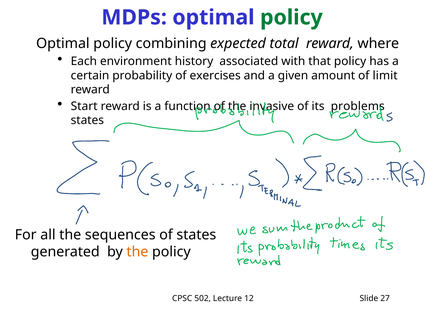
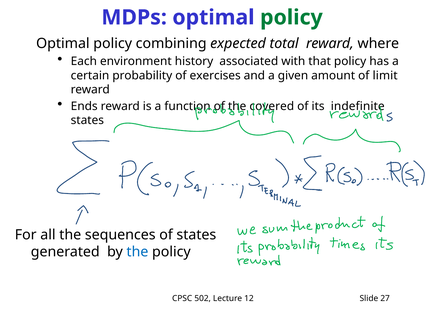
Start: Start -> Ends
invasive: invasive -> covered
problems: problems -> indefinite
the at (137, 252) colour: orange -> blue
